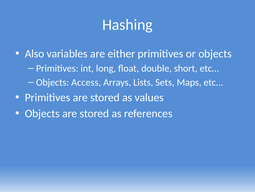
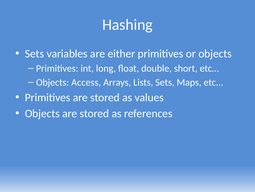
Also at (35, 53): Also -> Sets
